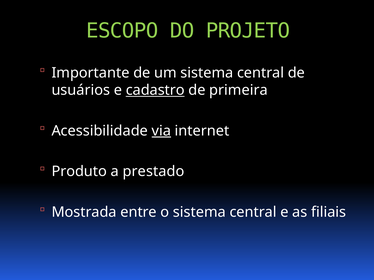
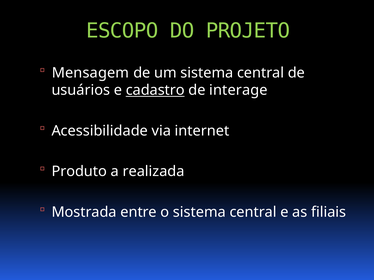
Importante: Importante -> Mensagem
primeira: primeira -> interage
via underline: present -> none
prestado: prestado -> realizada
